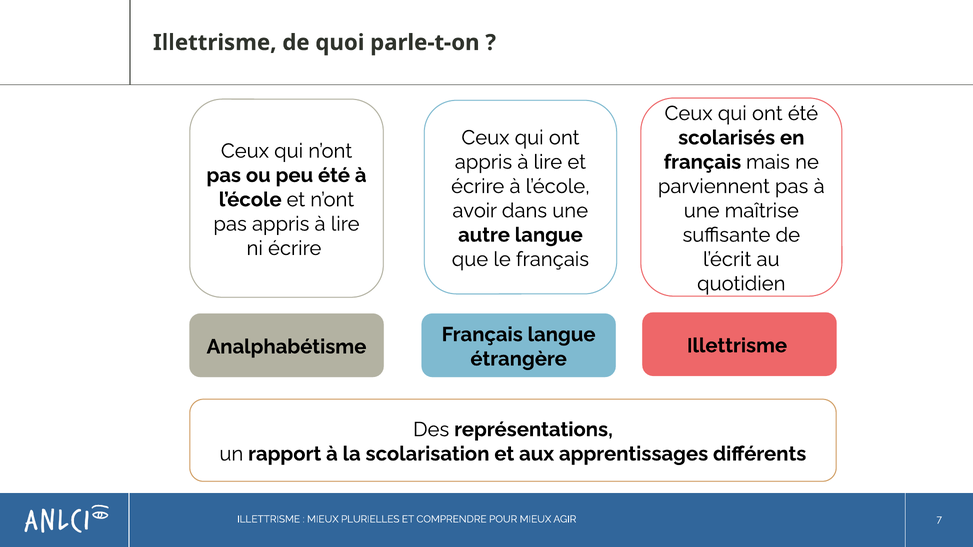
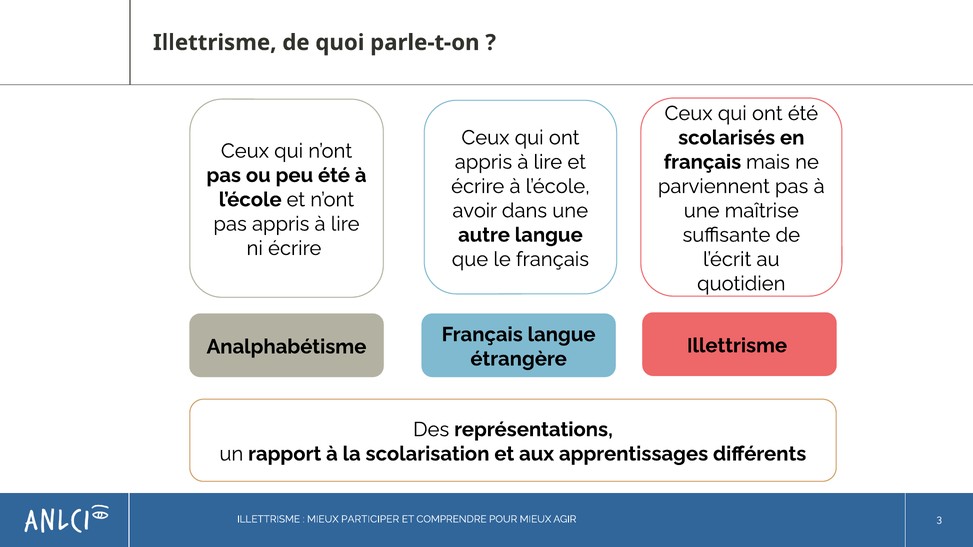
PLURIELLES: PLURIELLES -> PARTICIPER
7: 7 -> 3
